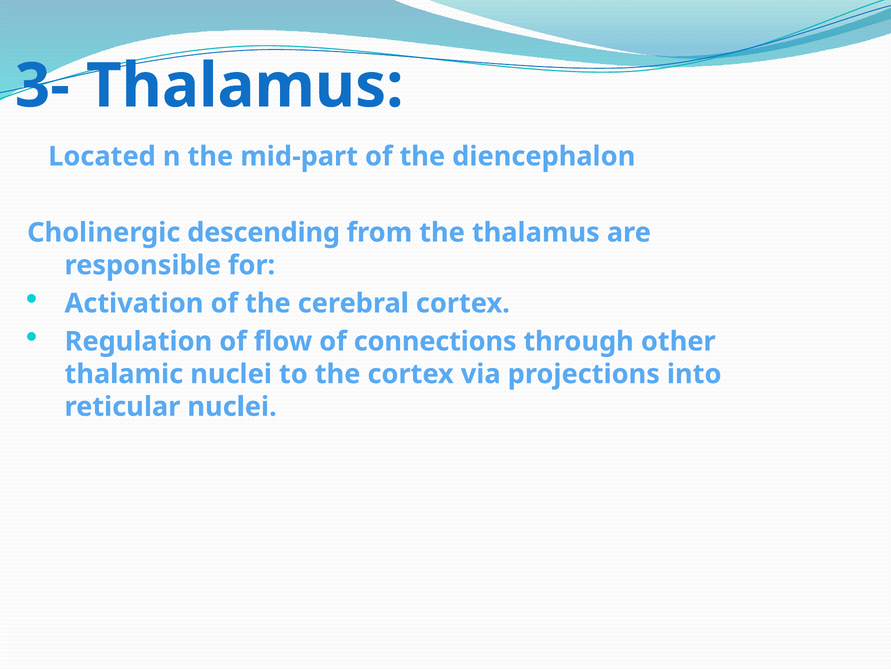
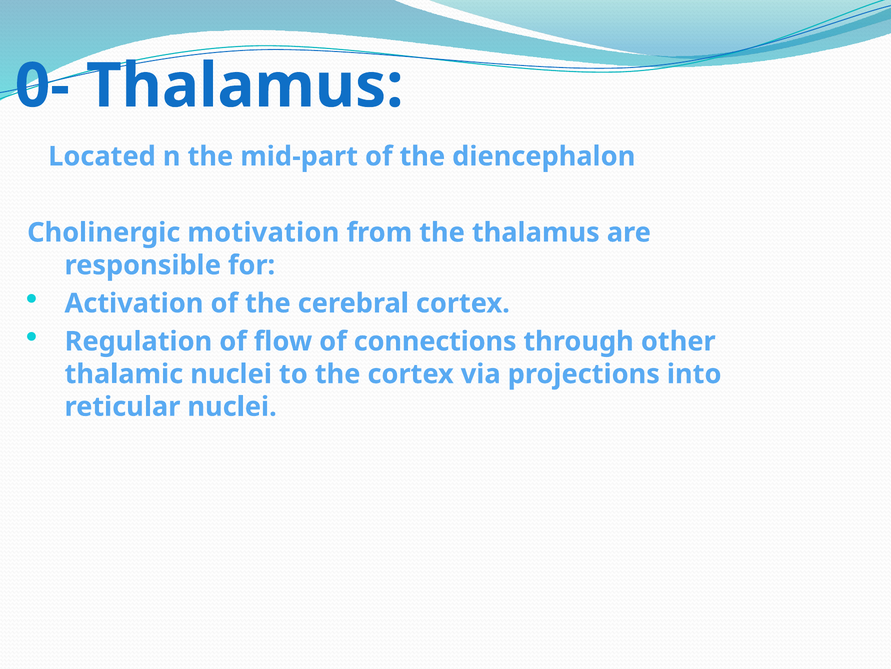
3-: 3- -> 0-
descending: descending -> motivation
